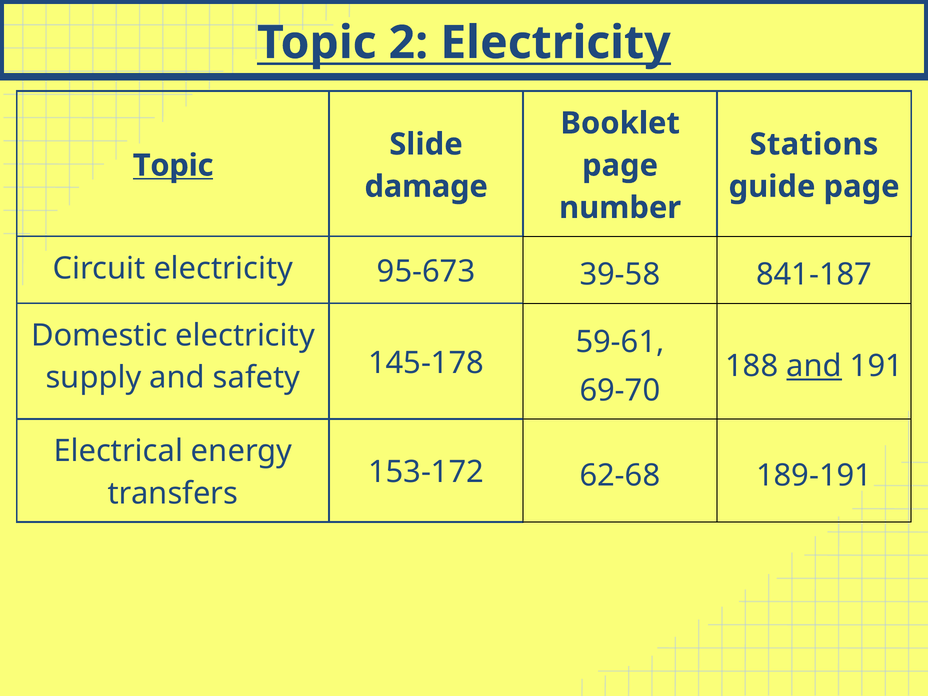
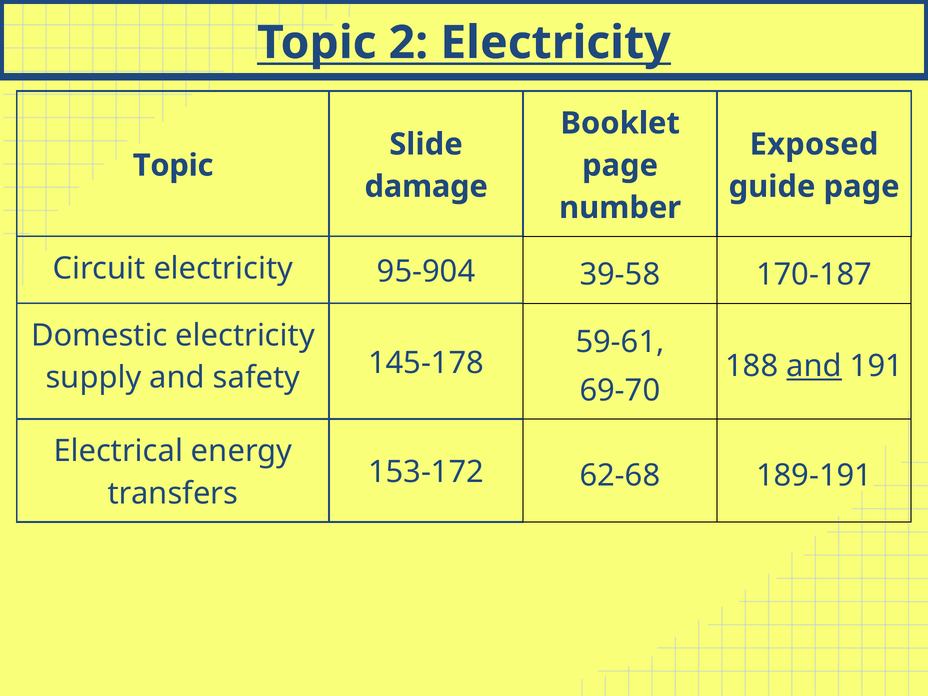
Stations: Stations -> Exposed
Topic at (173, 165) underline: present -> none
95-673: 95-673 -> 95-904
841-187: 841-187 -> 170-187
